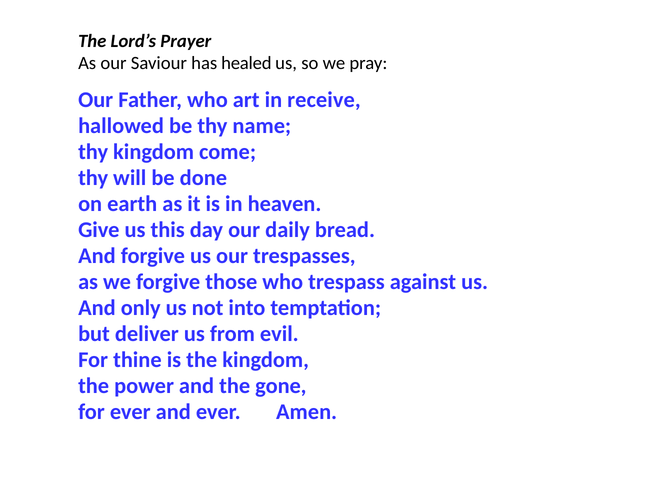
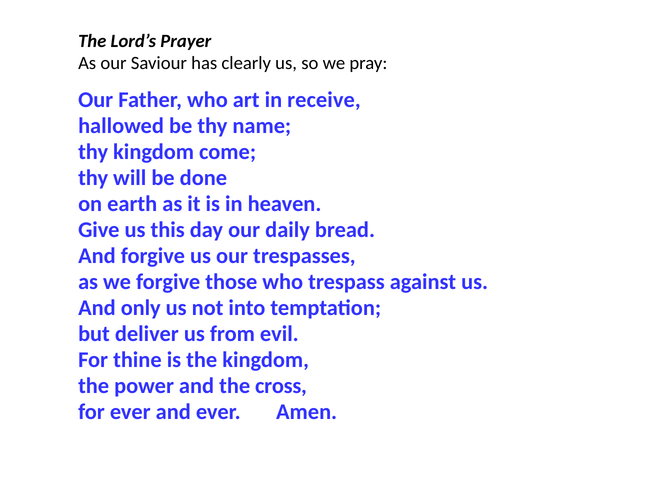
healed: healed -> clearly
gone: gone -> cross
